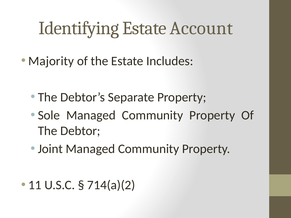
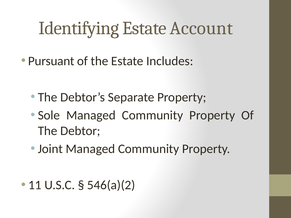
Majority: Majority -> Pursuant
714(a)(2: 714(a)(2 -> 546(a)(2
